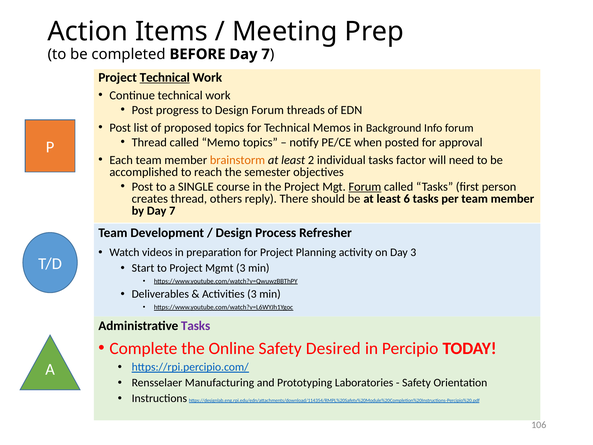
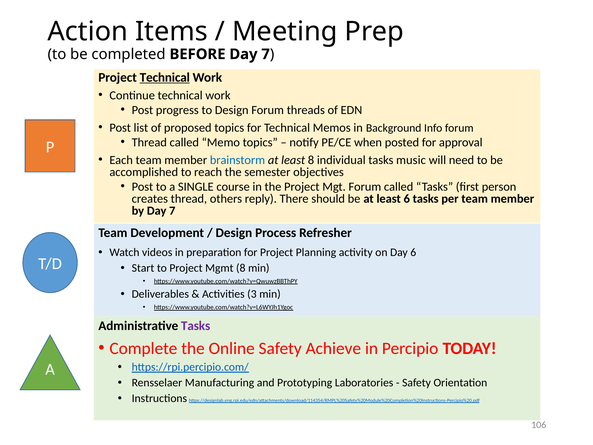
brainstorm colour: orange -> blue
least 2: 2 -> 8
factor: factor -> music
Forum at (365, 187) underline: present -> none
Day 3: 3 -> 6
Mgmt 3: 3 -> 8
Desired: Desired -> Achieve
